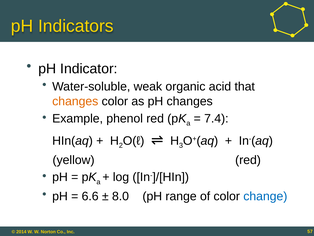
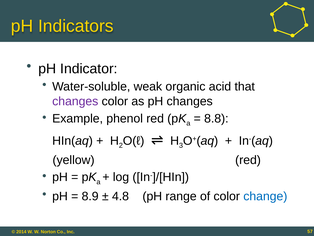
changes at (75, 101) colour: orange -> purple
7.4: 7.4 -> 8.8
6.6: 6.6 -> 8.9
8.0: 8.0 -> 4.8
